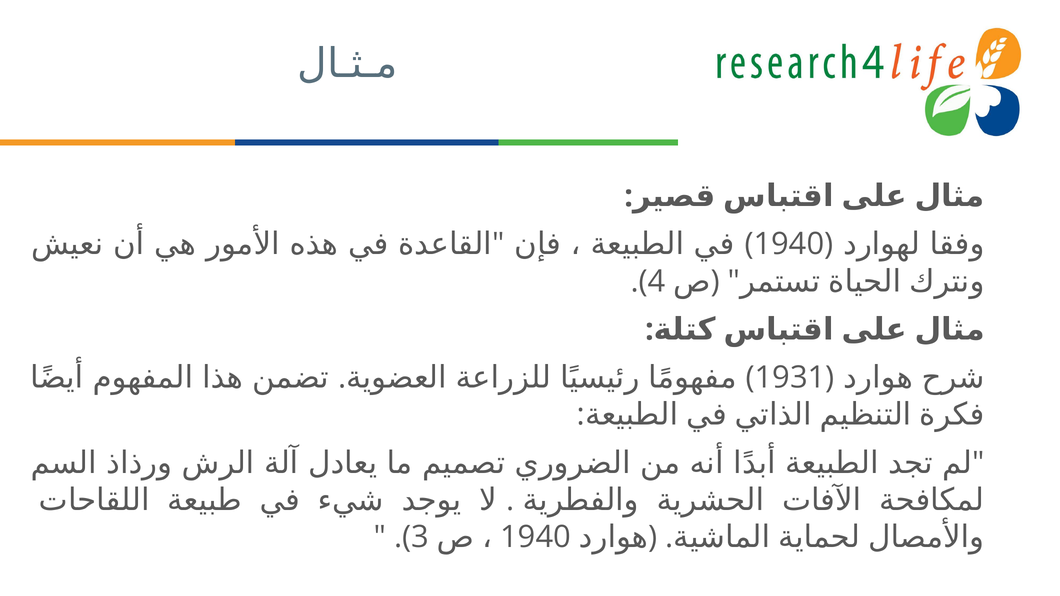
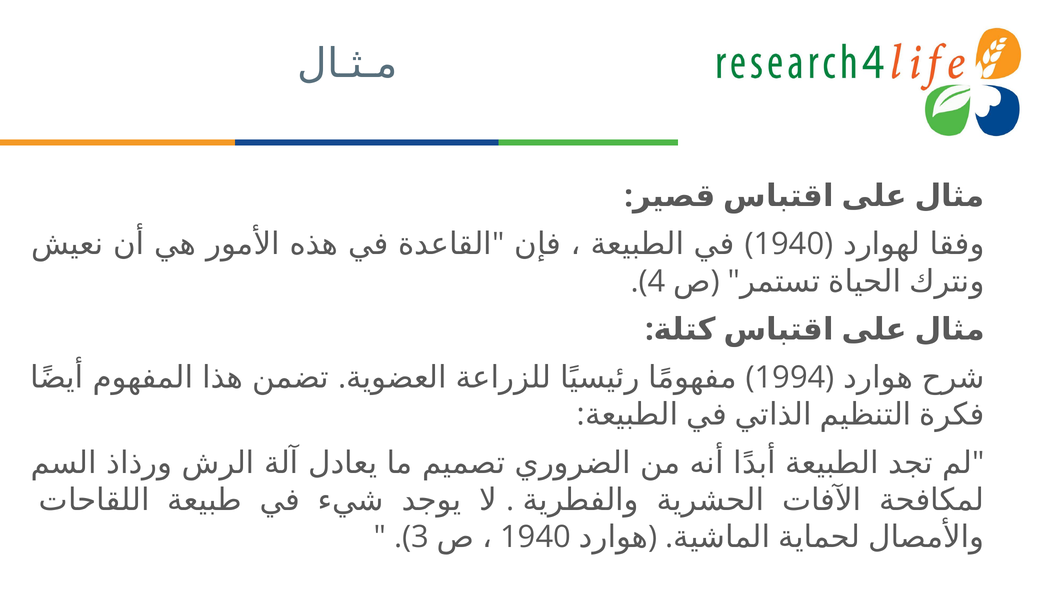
1931: 1931 -> 1994
